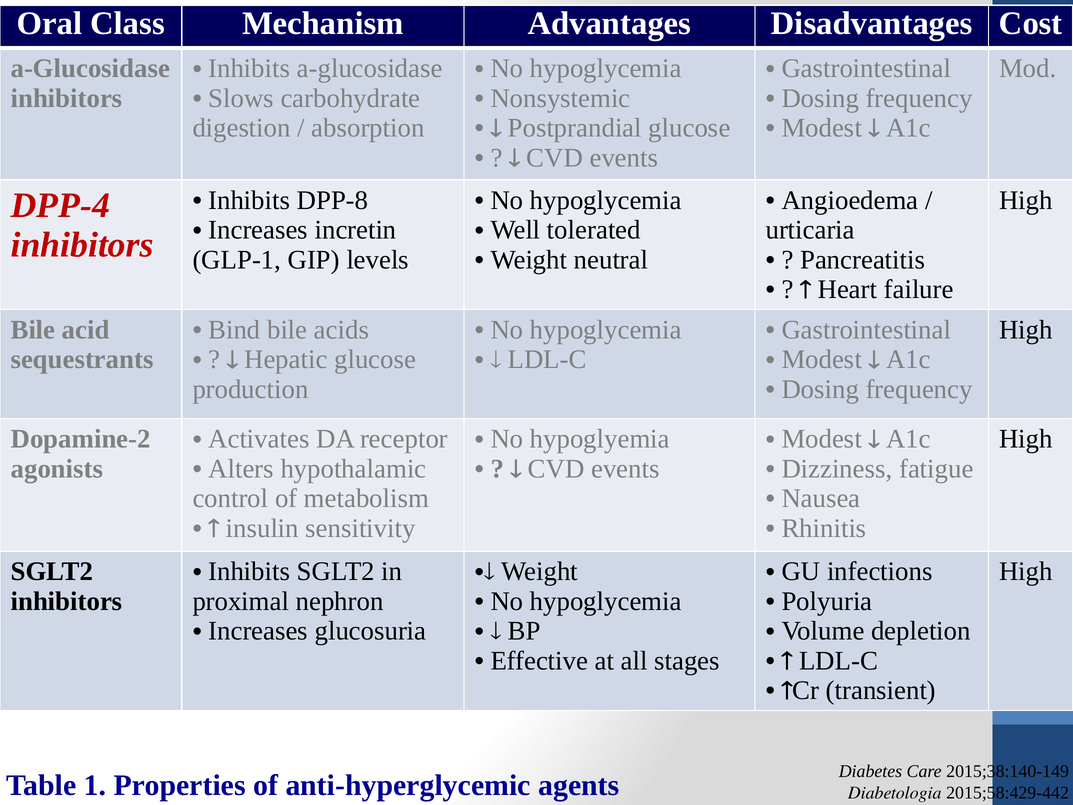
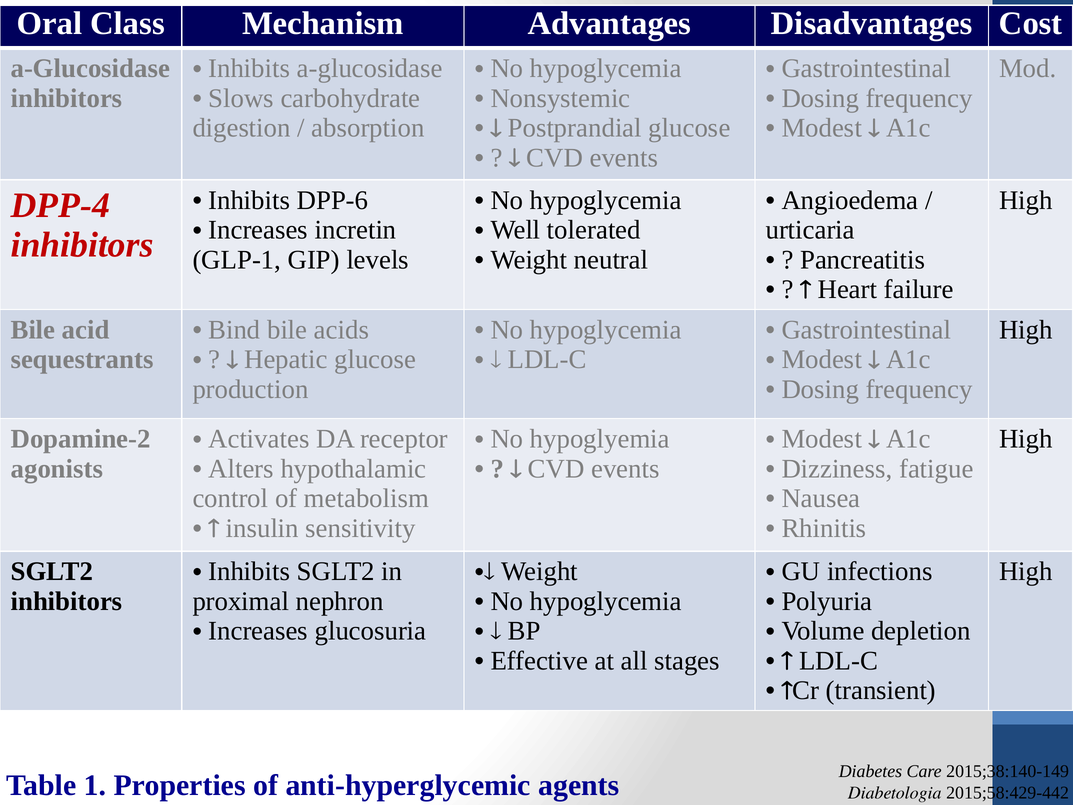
DPP-8: DPP-8 -> DPP-6
